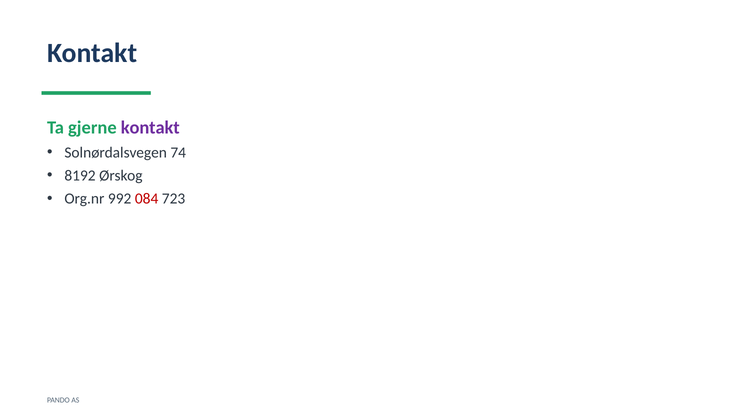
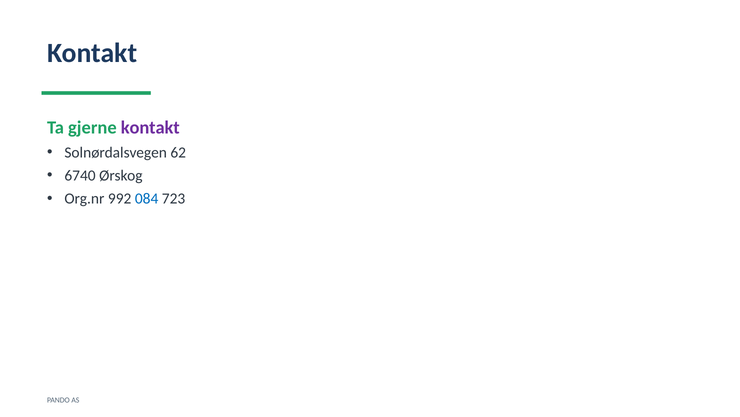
74: 74 -> 62
8192: 8192 -> 6740
084 colour: red -> blue
